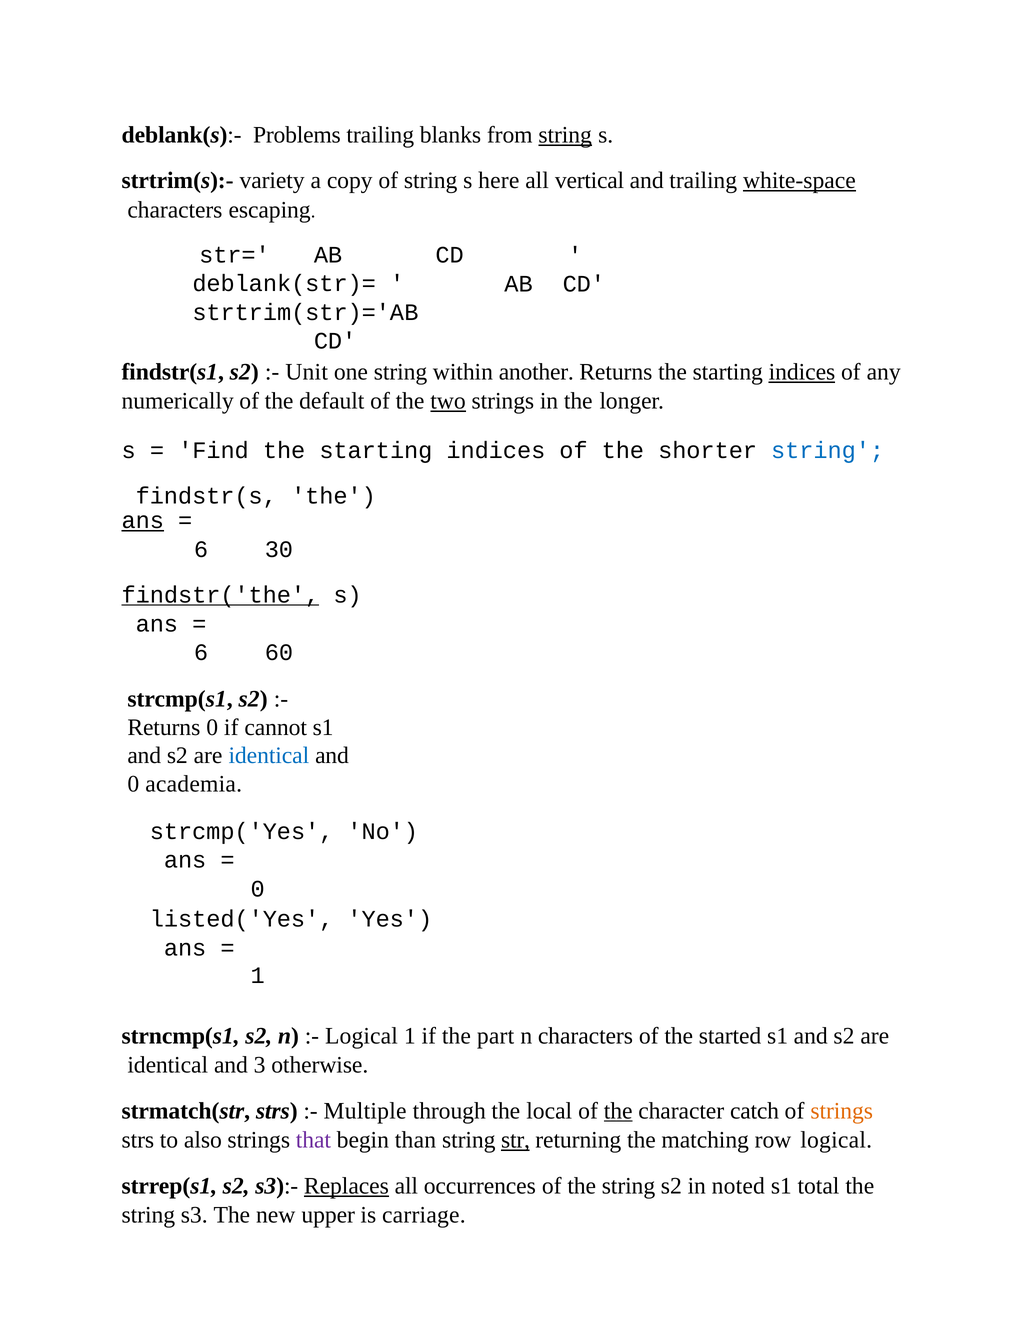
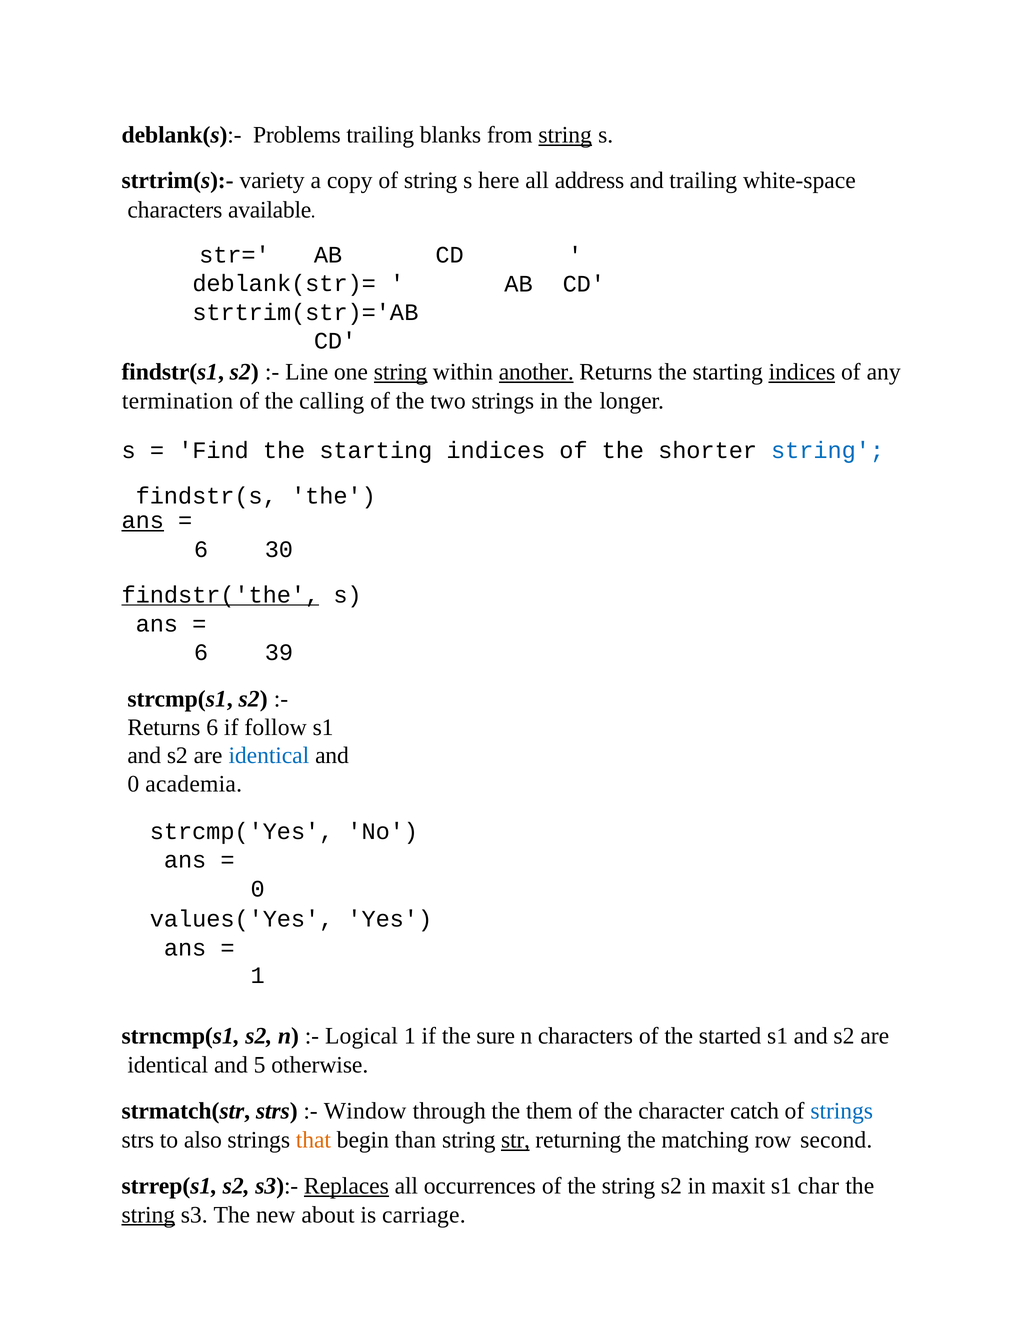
vertical: vertical -> address
white-space underline: present -> none
escaping: escaping -> available
Unit: Unit -> Line
string at (401, 372) underline: none -> present
another underline: none -> present
numerically: numerically -> termination
default: default -> calling
two underline: present -> none
60: 60 -> 39
Returns 0: 0 -> 6
cannot: cannot -> follow
listed('Yes: listed('Yes -> values('Yes
part: part -> sure
3: 3 -> 5
Multiple: Multiple -> Window
local: local -> them
the at (618, 1111) underline: present -> none
strings at (842, 1111) colour: orange -> blue
that colour: purple -> orange
row logical: logical -> second
noted: noted -> maxit
total: total -> char
string at (148, 1215) underline: none -> present
upper: upper -> about
